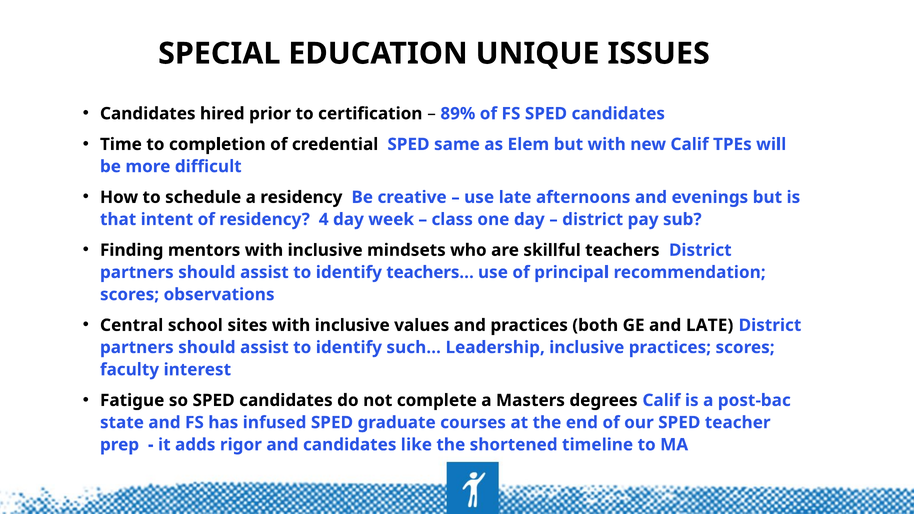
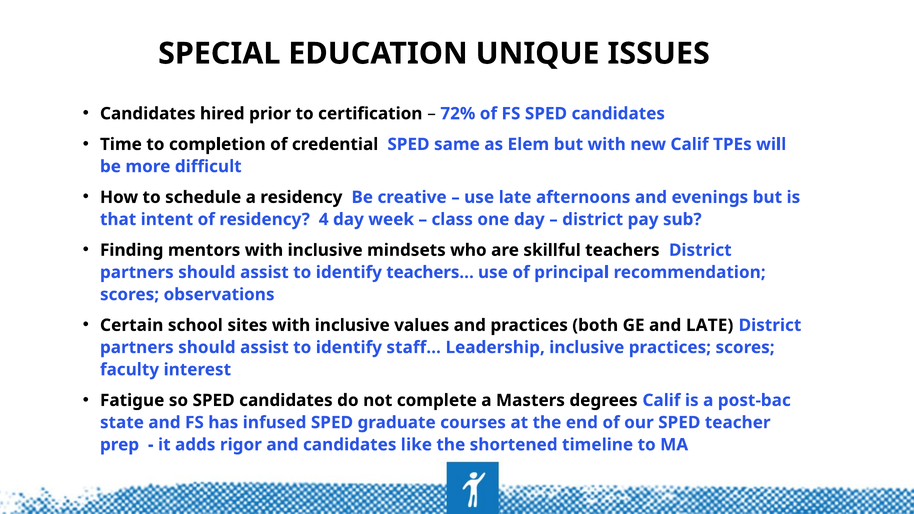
89%: 89% -> 72%
Central: Central -> Certain
such…: such… -> staff…
